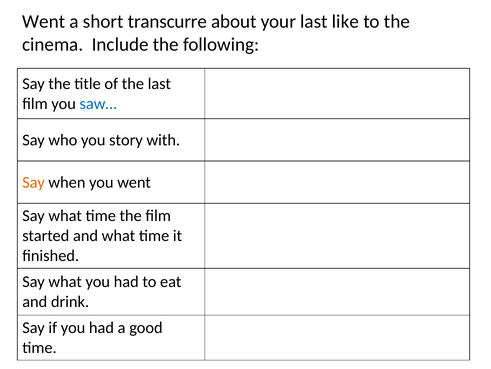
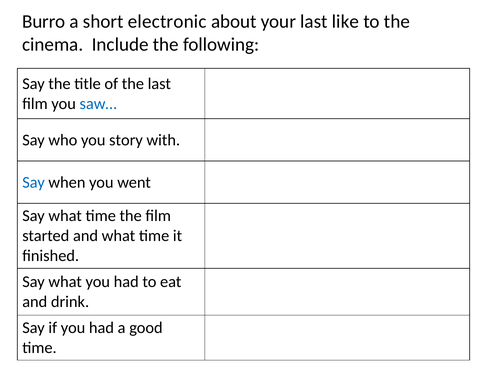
Went at (44, 21): Went -> Burro
transcurre: transcurre -> electronic
Say at (34, 182) colour: orange -> blue
